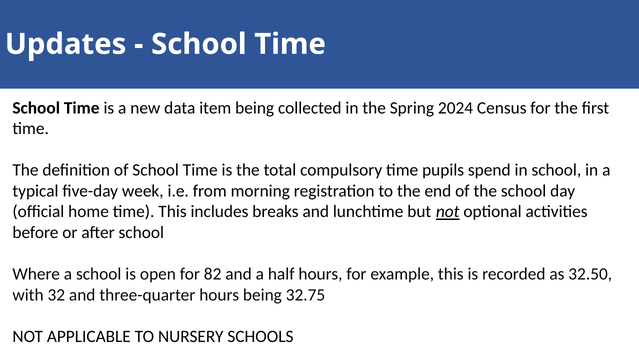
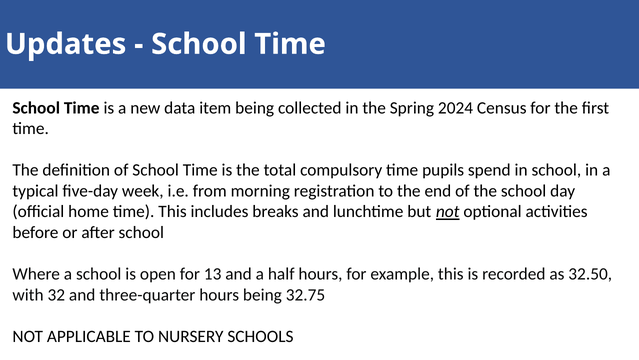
82: 82 -> 13
